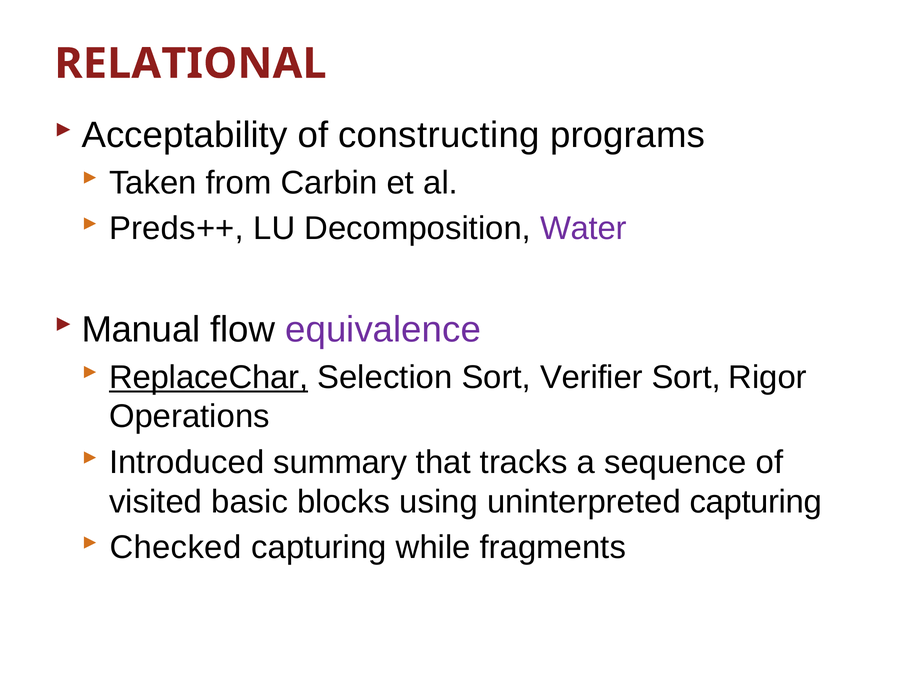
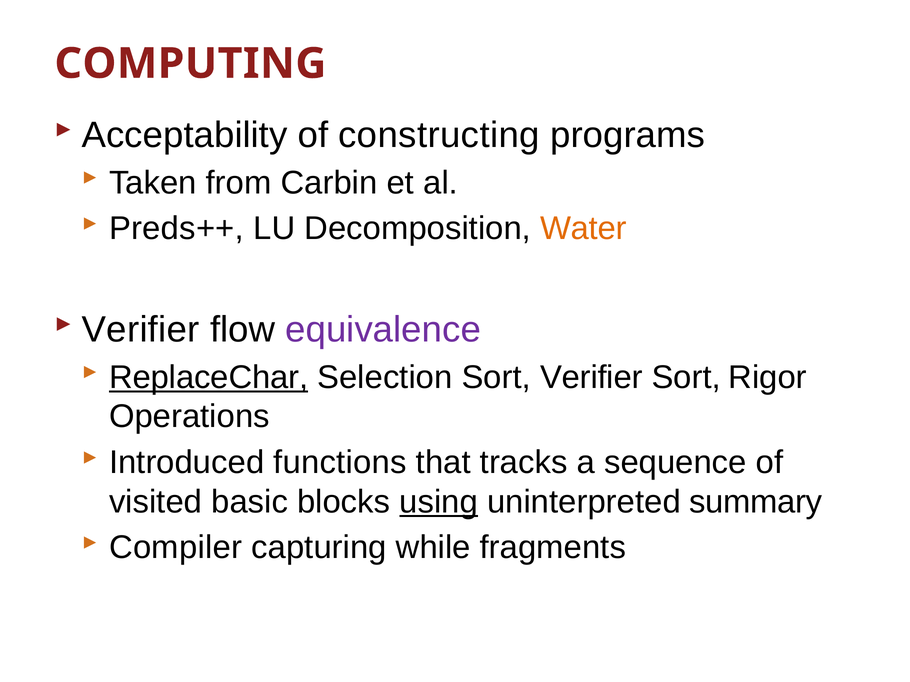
RELATIONAL: RELATIONAL -> COMPUTING
Water colour: purple -> orange
Manual at (141, 330): Manual -> Verifier
summary: summary -> functions
using underline: none -> present
uninterpreted capturing: capturing -> summary
Checked: Checked -> Compiler
